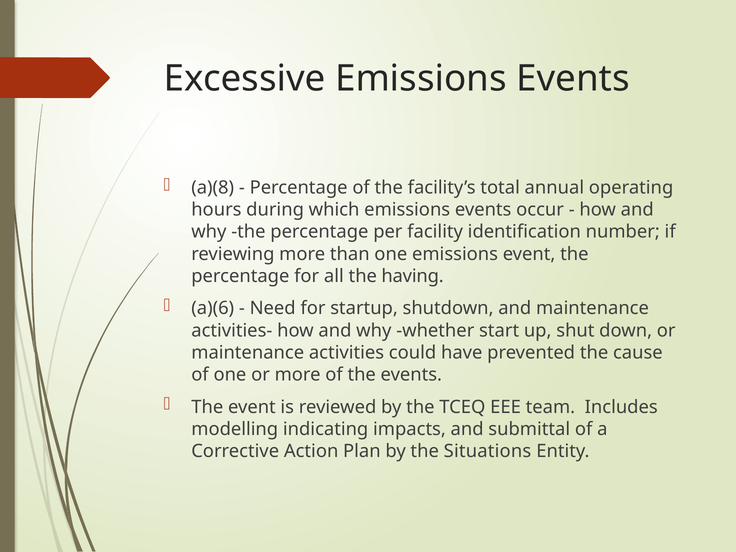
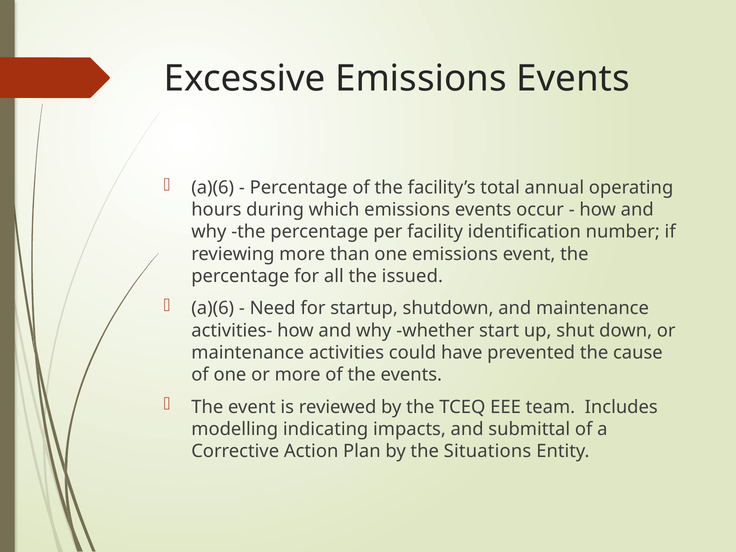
a)(8 at (213, 188): a)(8 -> a)(6
having: having -> issued
